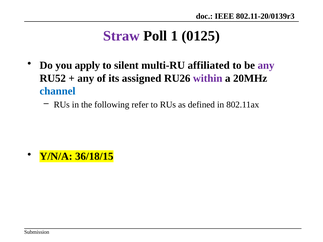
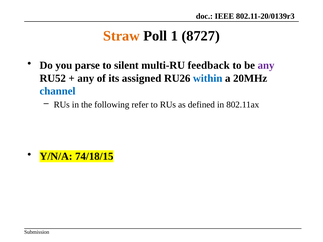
Straw colour: purple -> orange
0125: 0125 -> 8727
apply: apply -> parse
affiliated: affiliated -> feedback
within colour: purple -> blue
36/18/15: 36/18/15 -> 74/18/15
